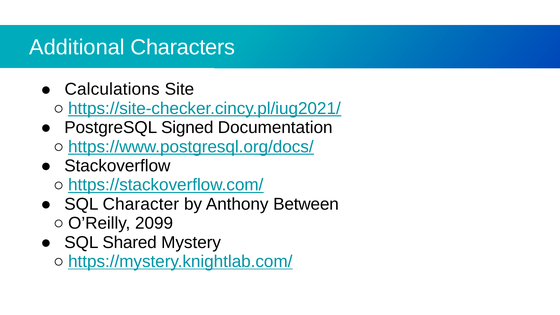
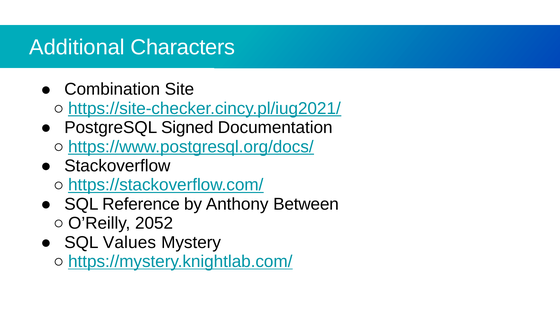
Calculations: Calculations -> Combination
Character: Character -> Reference
2099: 2099 -> 2052
Shared: Shared -> Values
